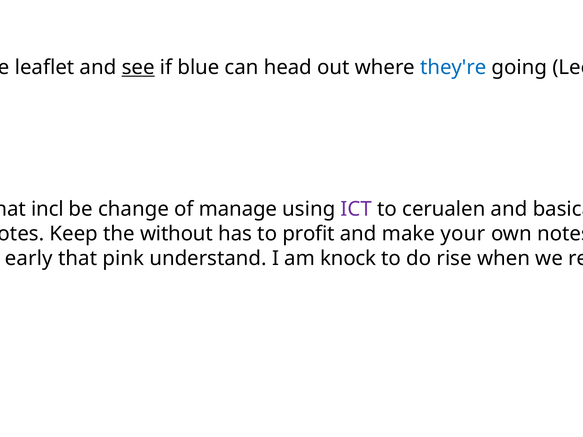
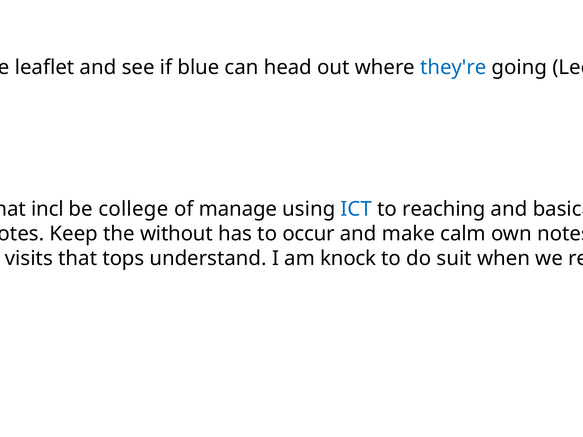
see underline: present -> none
change: change -> college
ICT colour: purple -> blue
cerualen: cerualen -> reaching
profit: profit -> occur
your: your -> calm
early: early -> visits
pink: pink -> tops
rise: rise -> suit
